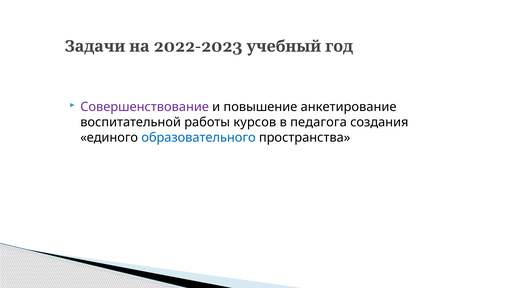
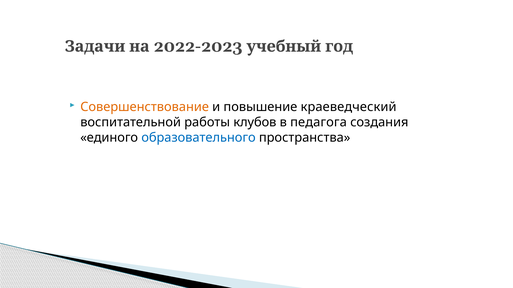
Совершенствование colour: purple -> orange
анкетирование: анкетирование -> краеведческий
курсов: курсов -> клубов
